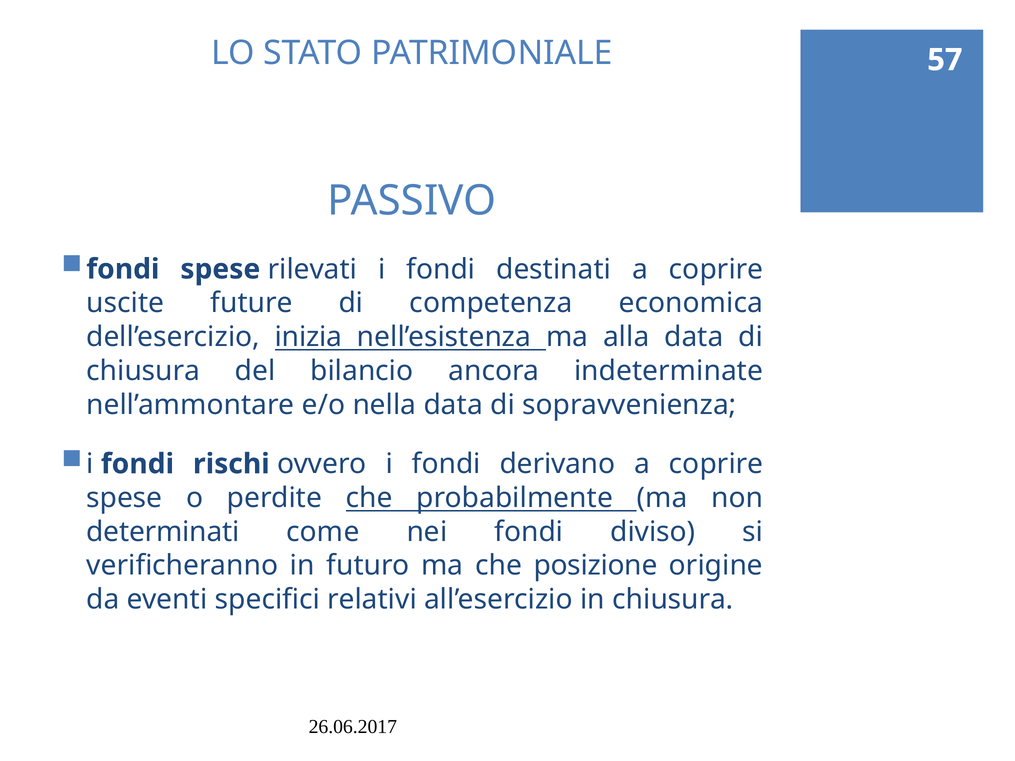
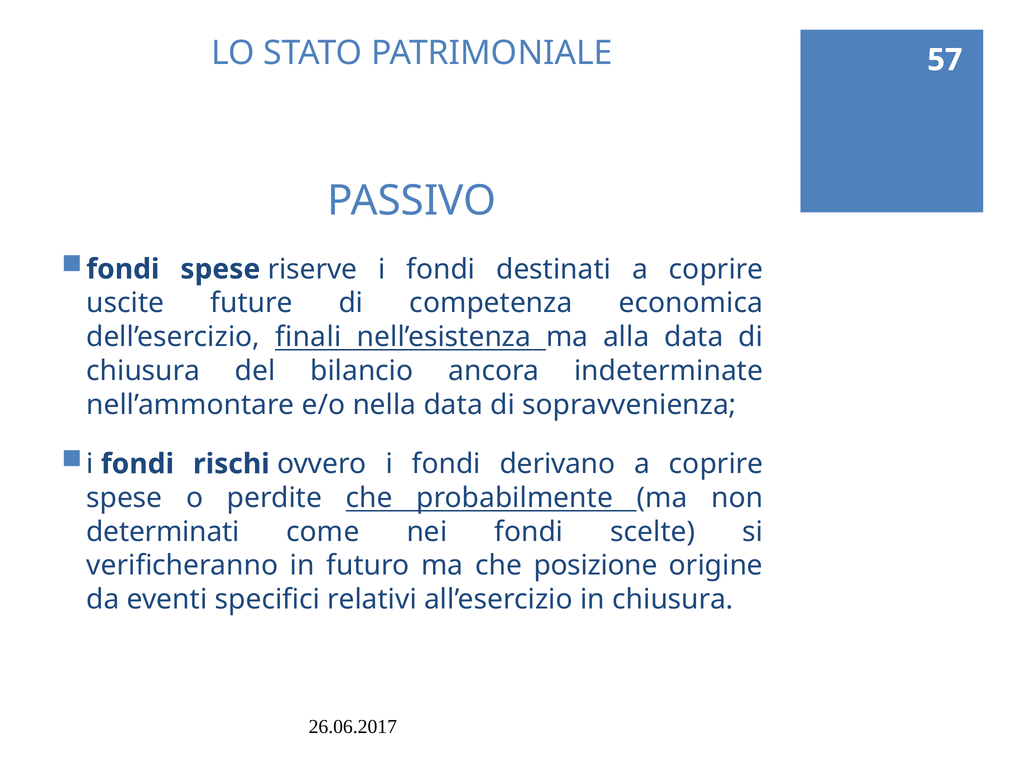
rilevati: rilevati -> riserve
inizia: inizia -> finali
diviso: diviso -> scelte
